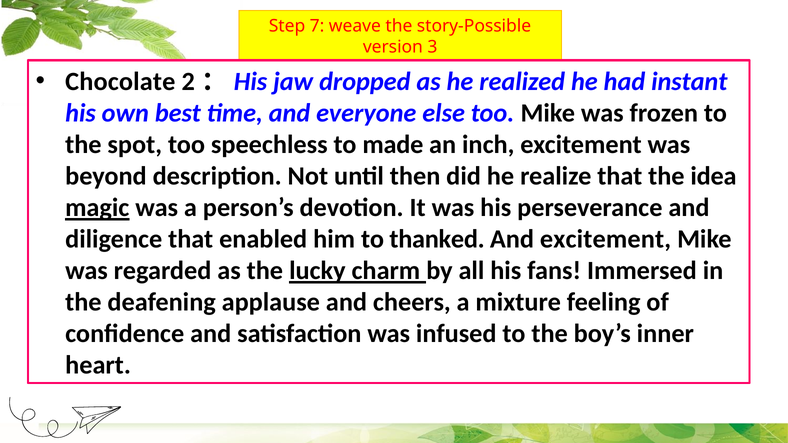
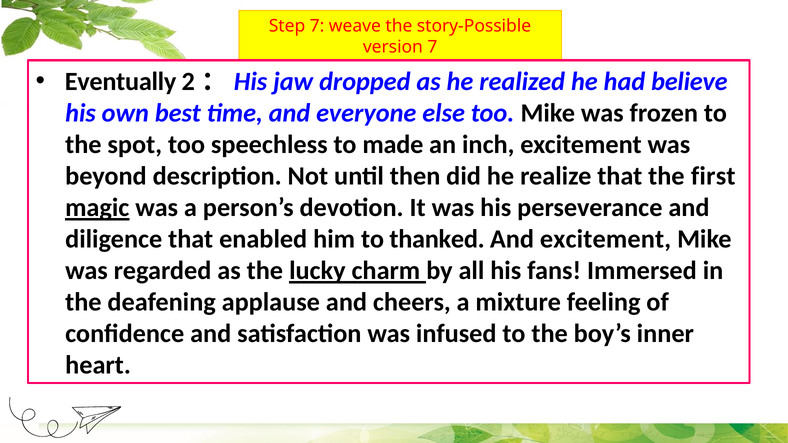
version 3: 3 -> 7
Chocolate: Chocolate -> Eventually
instant: instant -> believe
idea: idea -> first
